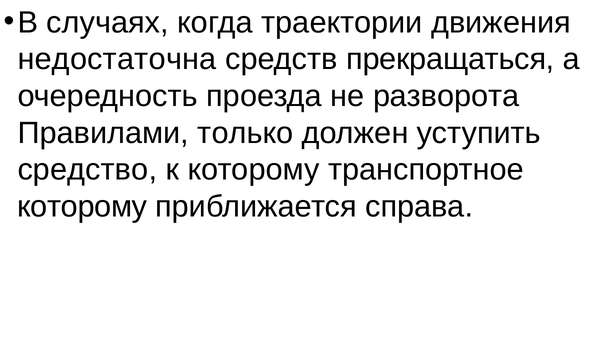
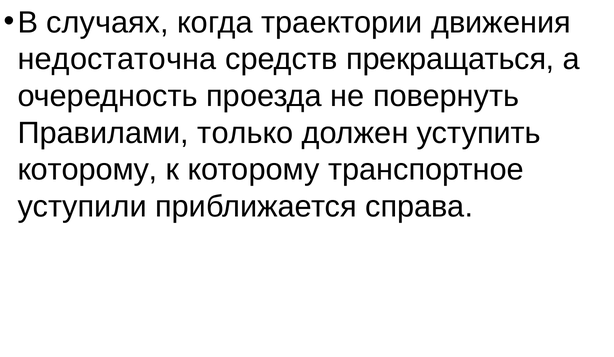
разворота: разворота -> повернуть
средство at (87, 170): средство -> которому
которому at (82, 207): которому -> уступили
